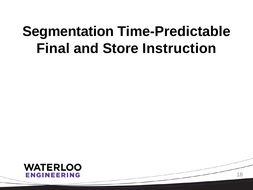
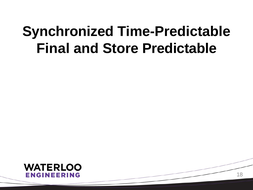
Segmentation: Segmentation -> Synchronized
Instruction: Instruction -> Predictable
